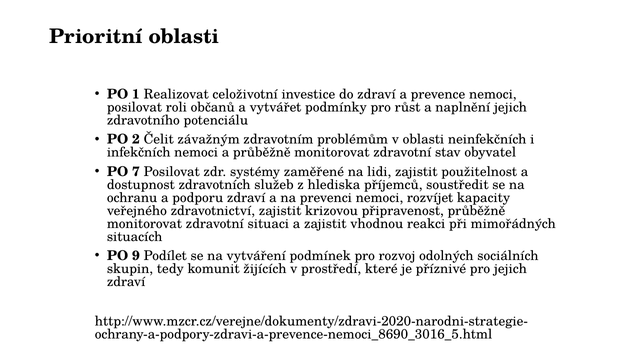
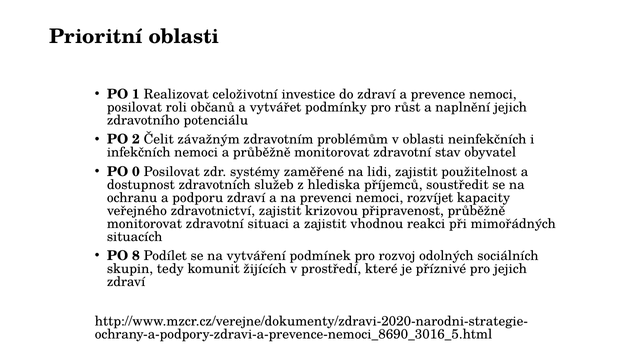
7: 7 -> 0
9: 9 -> 8
